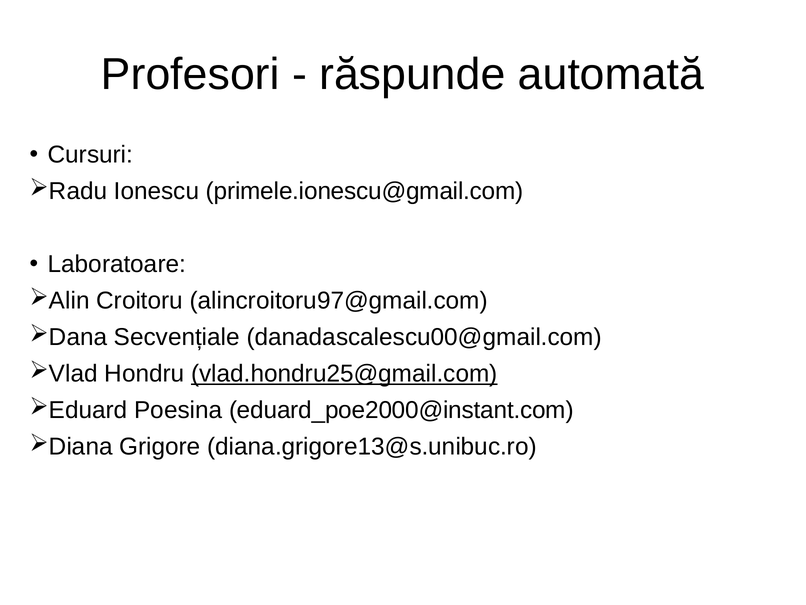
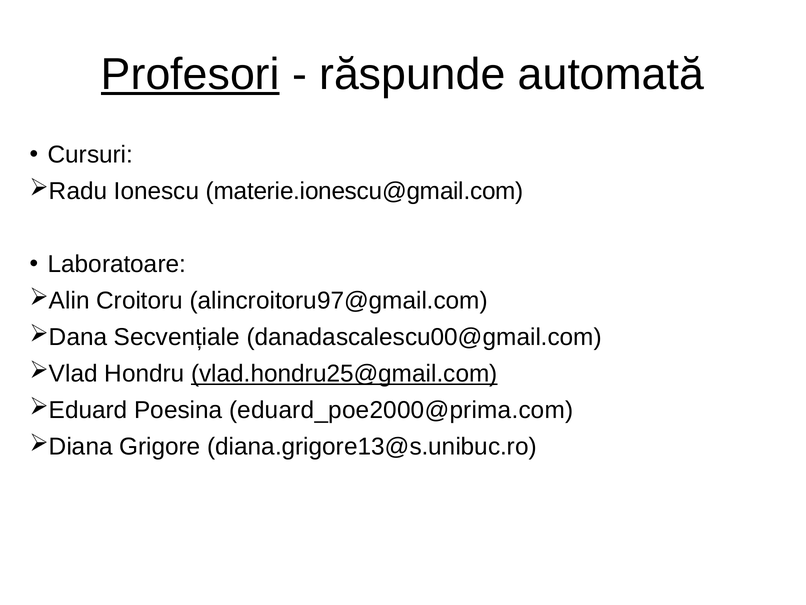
Profesori underline: none -> present
primele.ionescu@gmail.com: primele.ionescu@gmail.com -> materie.ionescu@gmail.com
eduard_poe2000@instant.com: eduard_poe2000@instant.com -> eduard_poe2000@prima.com
